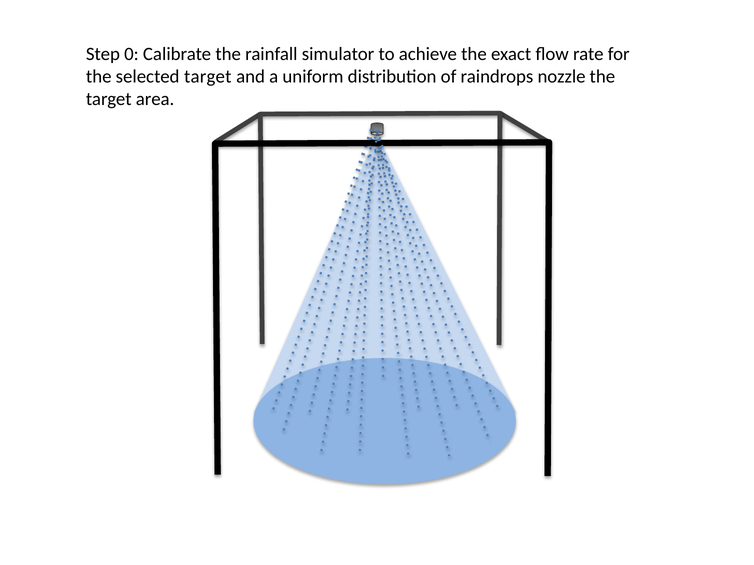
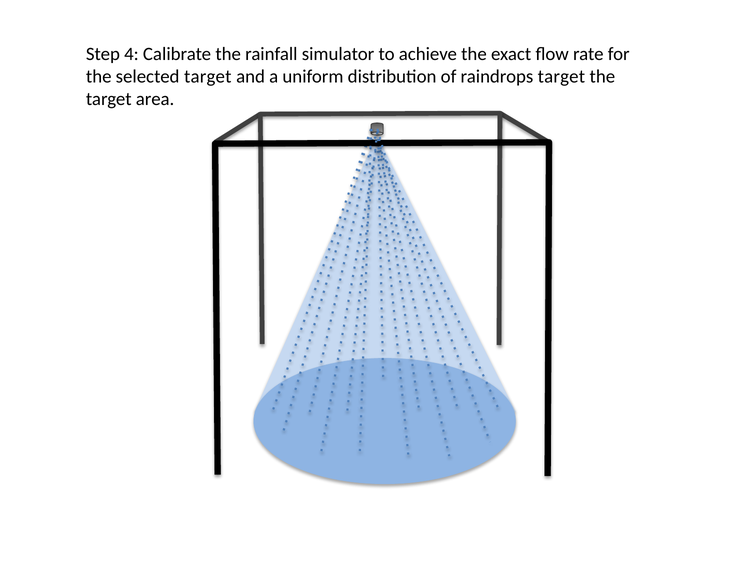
0: 0 -> 4
raindrops nozzle: nozzle -> target
